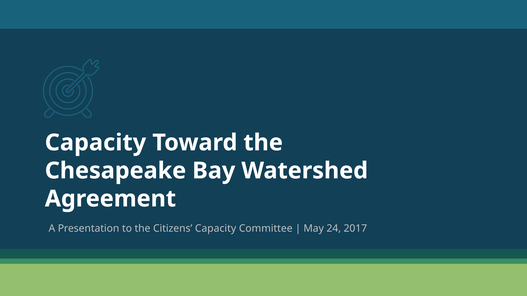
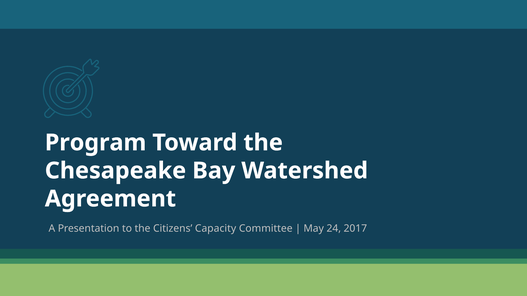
Capacity at (95, 143): Capacity -> Program
